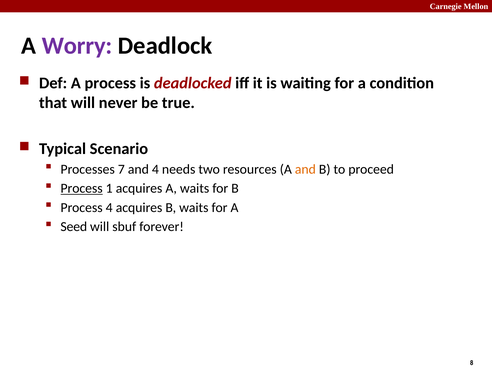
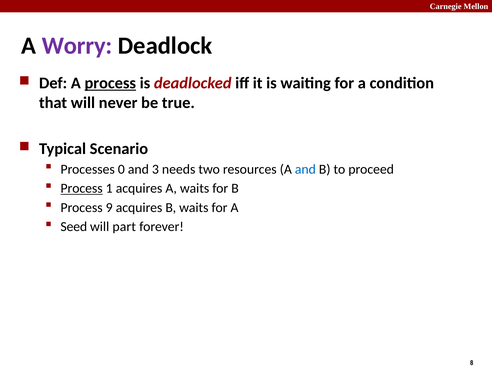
process at (110, 83) underline: none -> present
7: 7 -> 0
and 4: 4 -> 3
and at (305, 169) colour: orange -> blue
Process 4: 4 -> 9
sbuf: sbuf -> part
